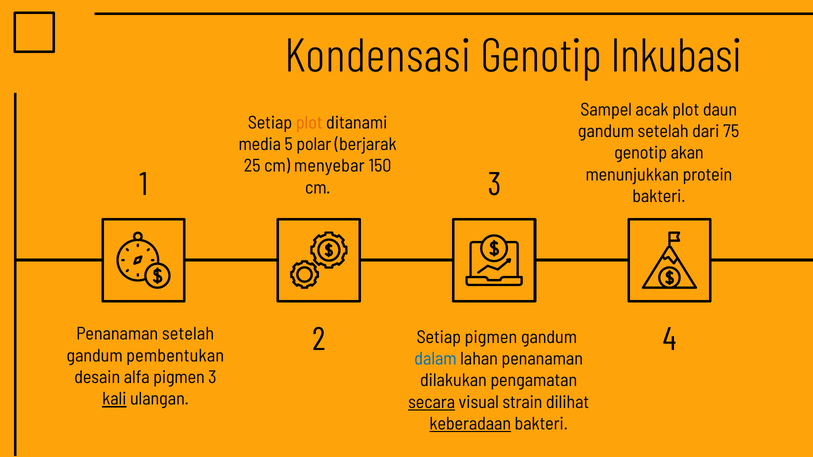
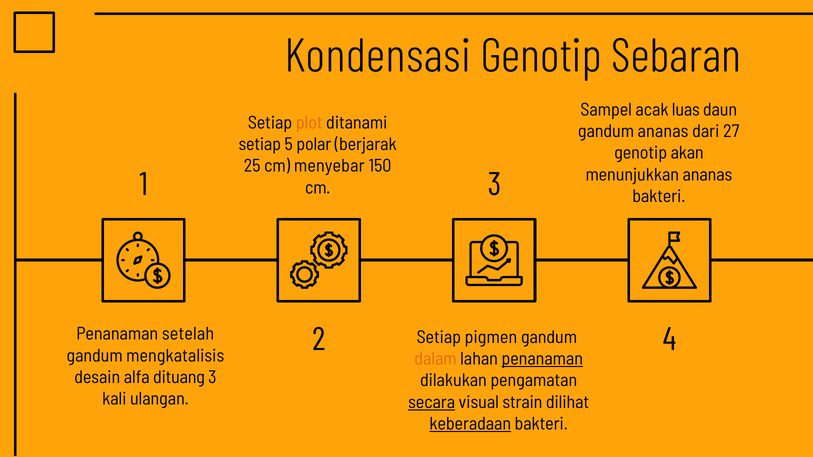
Inkubasi: Inkubasi -> Sebaran
acak plot: plot -> luas
gandum setelah: setelah -> ananas
75: 75 -> 27
media at (260, 144): media -> setiap
menunjukkan protein: protein -> ananas
pembentukan: pembentukan -> mengkatalisis
dalam colour: blue -> orange
penanaman at (542, 359) underline: none -> present
alfa pigmen: pigmen -> dituang
kali underline: present -> none
